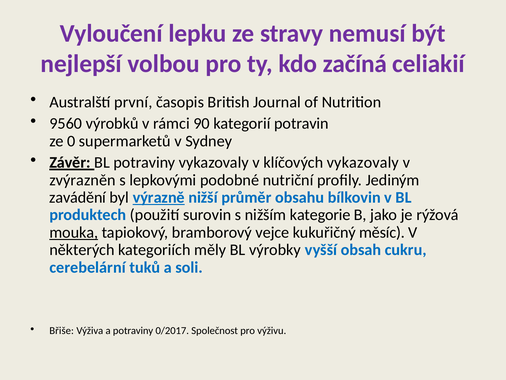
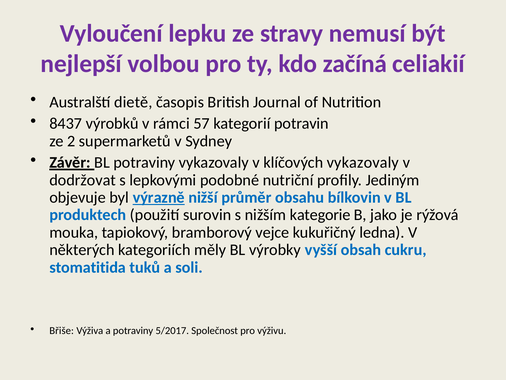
první: první -> dietě
9560: 9560 -> 8437
90: 90 -> 57
0: 0 -> 2
zvýrazněn: zvýrazněn -> dodržovat
zavádění: zavádění -> objevuje
mouka underline: present -> none
měsíc: měsíc -> ledna
cerebelární: cerebelární -> stomatitida
0/2017: 0/2017 -> 5/2017
